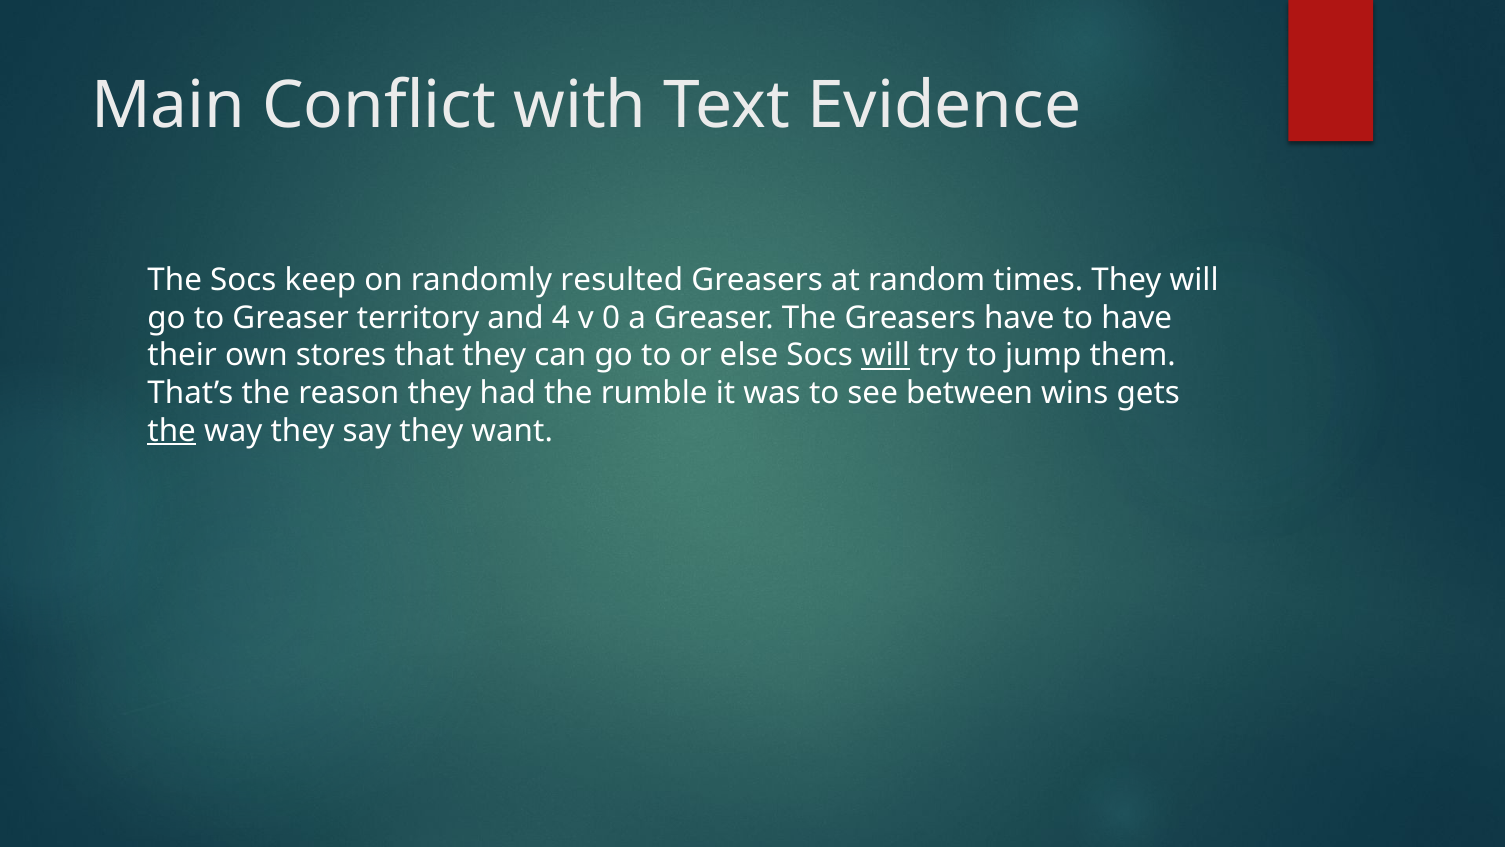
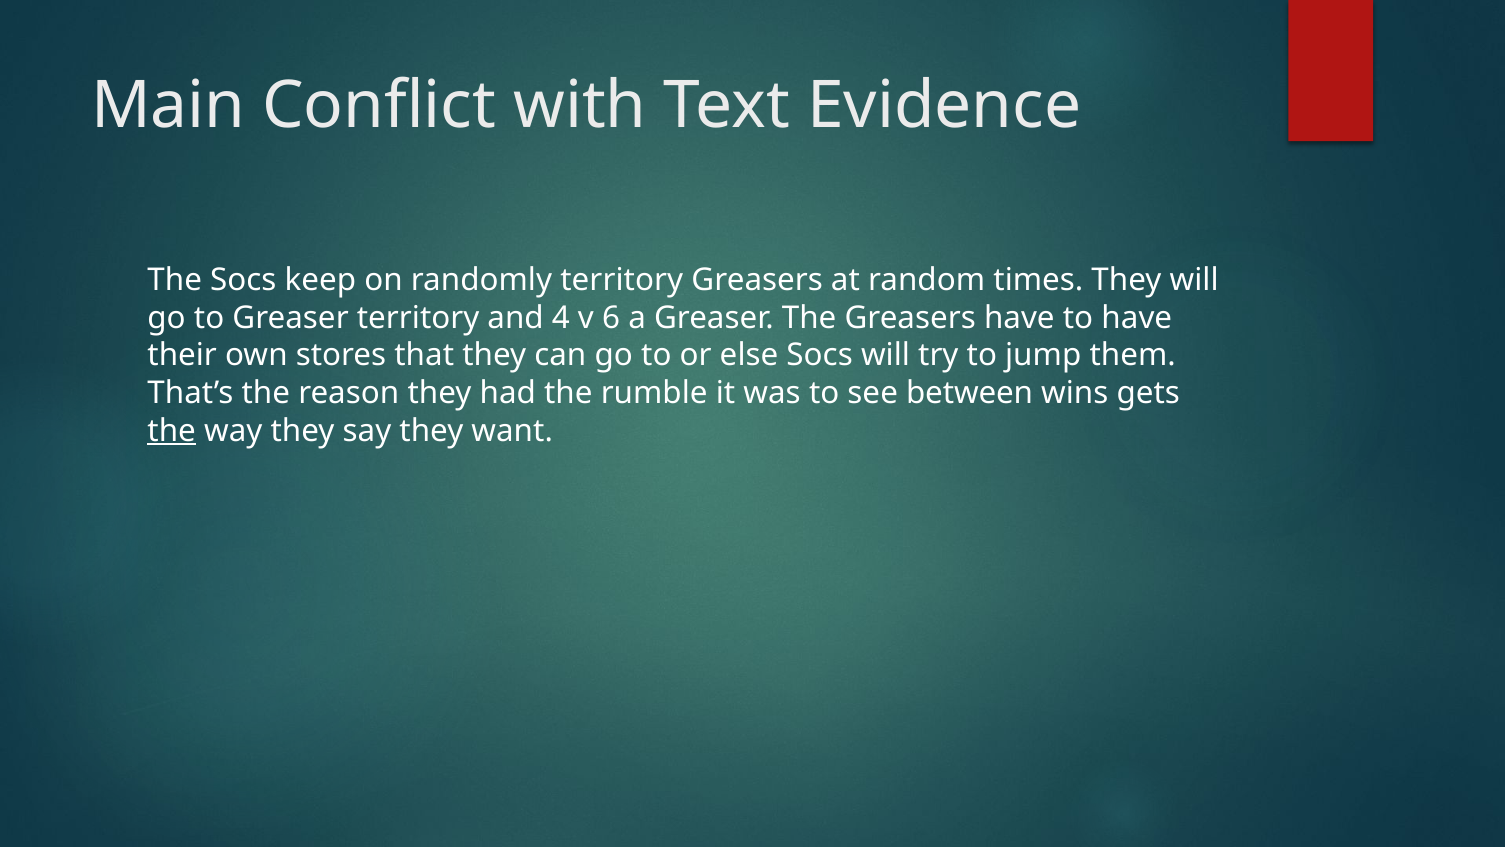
randomly resulted: resulted -> territory
0: 0 -> 6
will at (886, 355) underline: present -> none
